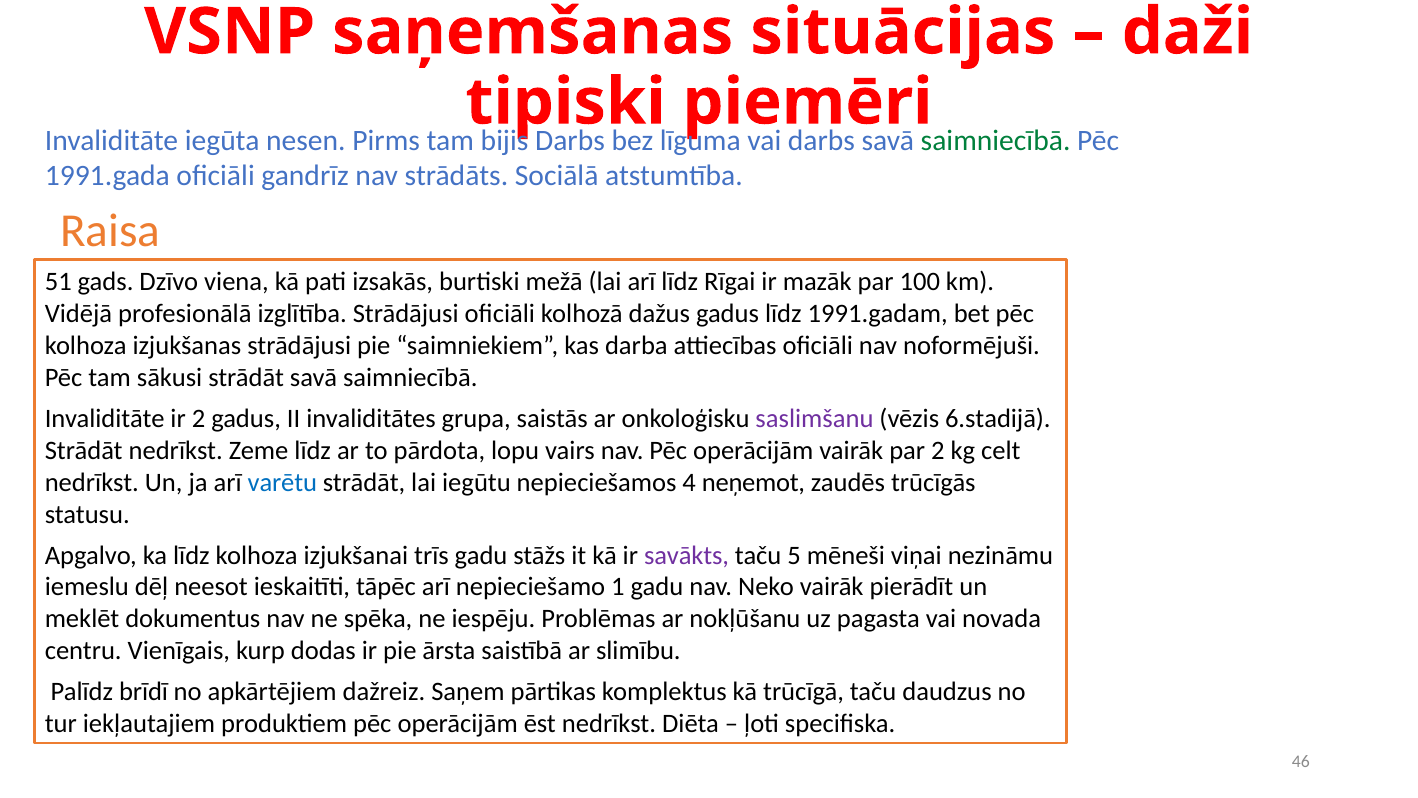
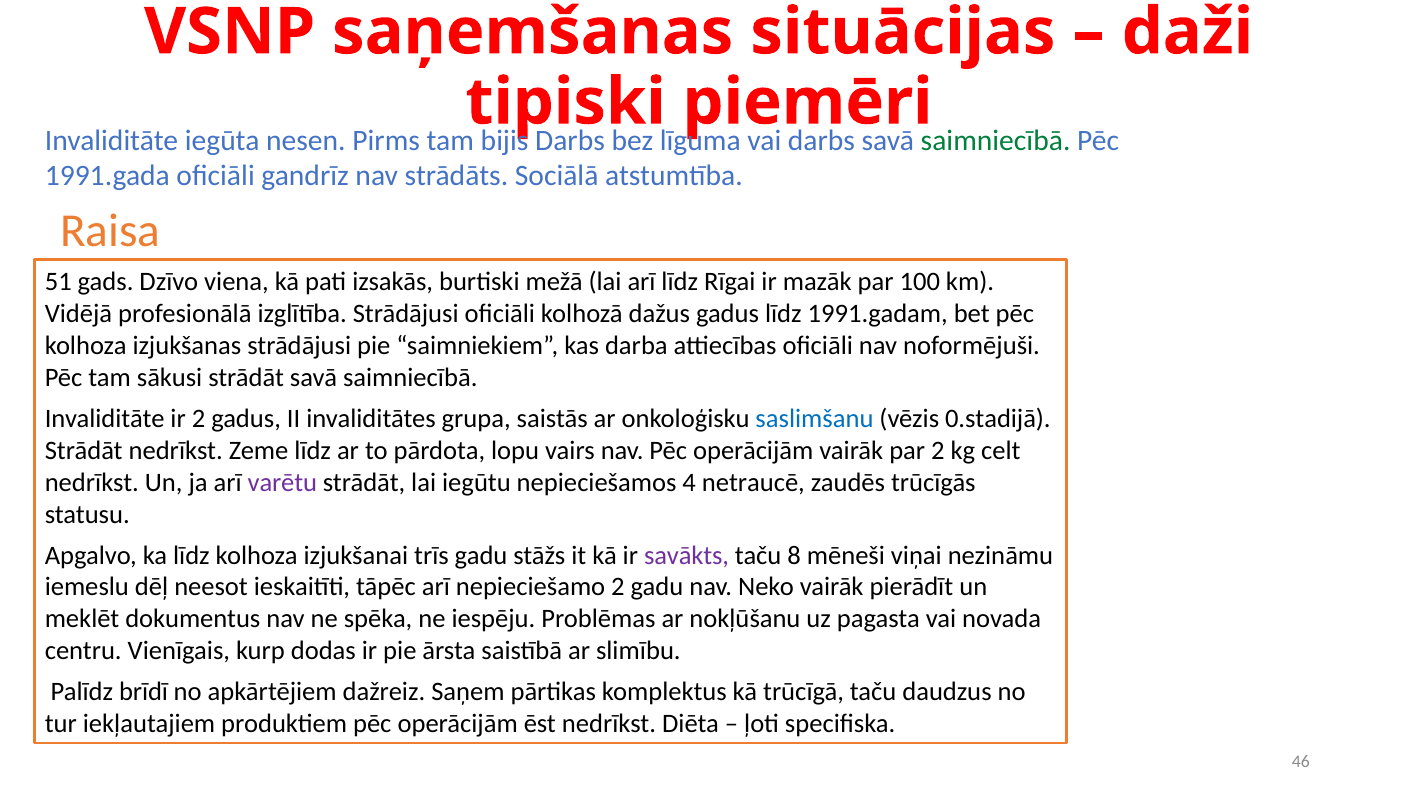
saslimšanu colour: purple -> blue
6.stadijā: 6.stadijā -> 0.stadijā
varētu colour: blue -> purple
neņemot: neņemot -> netraucē
5: 5 -> 8
nepieciešamo 1: 1 -> 2
